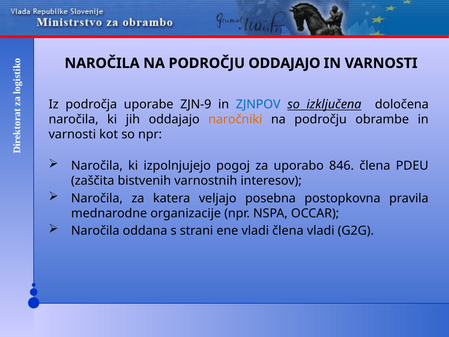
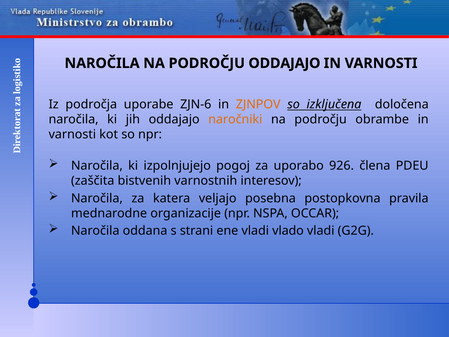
ZJN-9: ZJN-9 -> ZJN-6
ZJNPOV colour: blue -> orange
846: 846 -> 926
vladi člena: člena -> vlado
